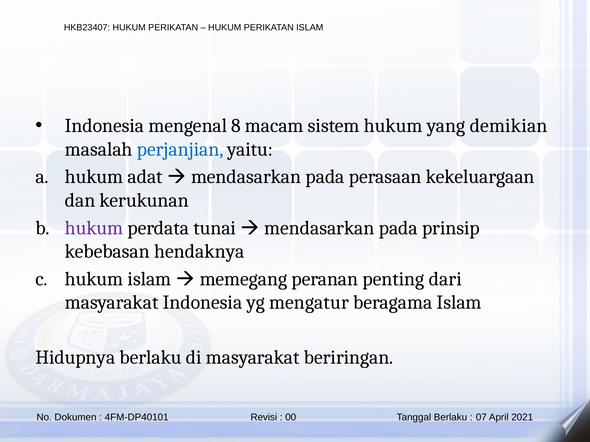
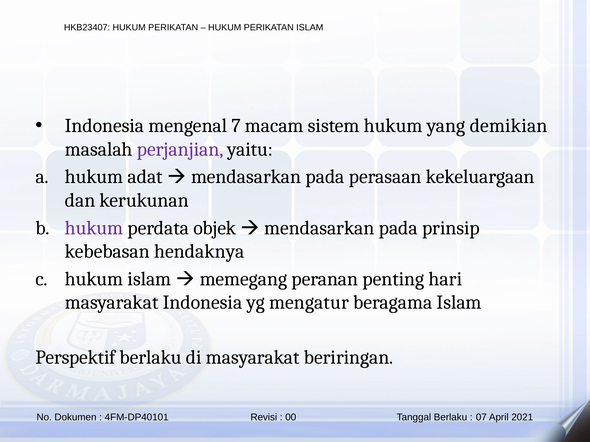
8: 8 -> 7
perjanjian colour: blue -> purple
tunai: tunai -> objek
dari: dari -> hari
Hidupnya: Hidupnya -> Perspektif
